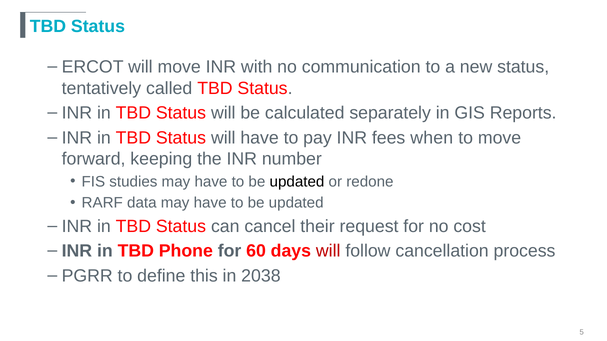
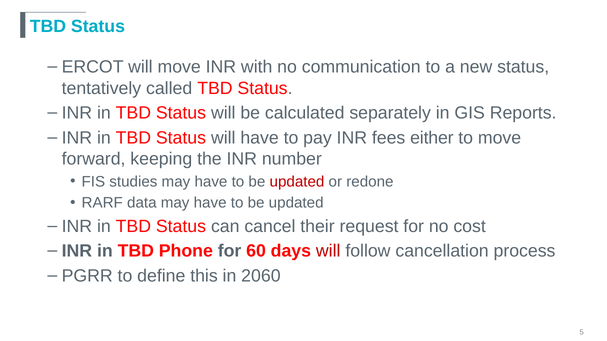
when: when -> either
updated at (297, 182) colour: black -> red
2038: 2038 -> 2060
